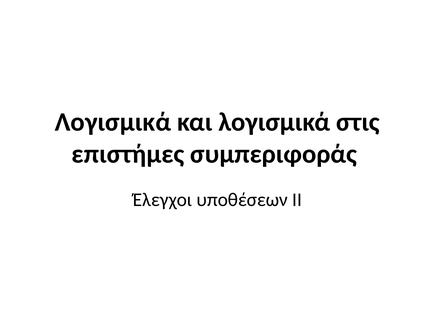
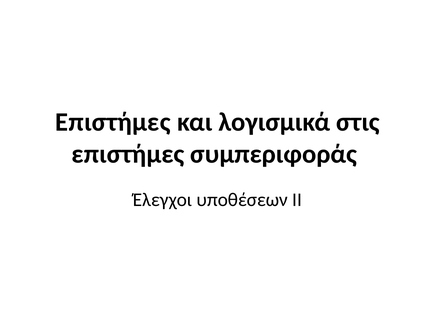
Λογισμικά at (113, 122): Λογισμικά -> Επιστήμες
